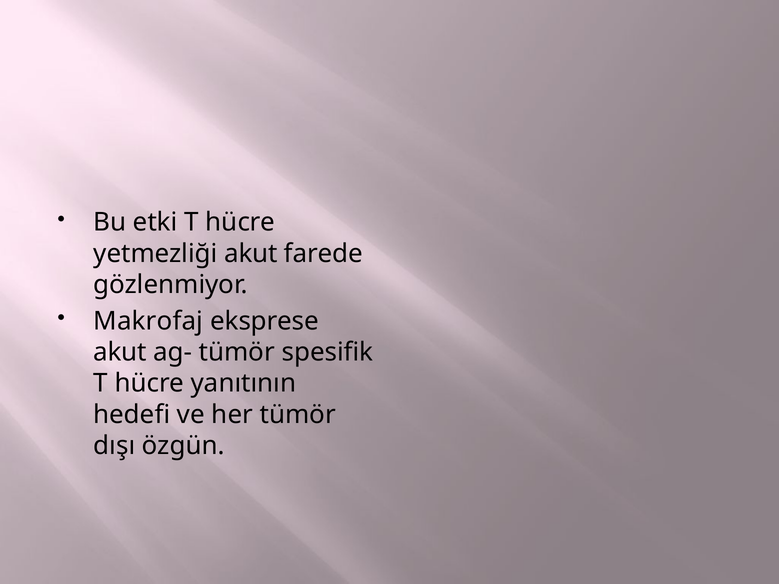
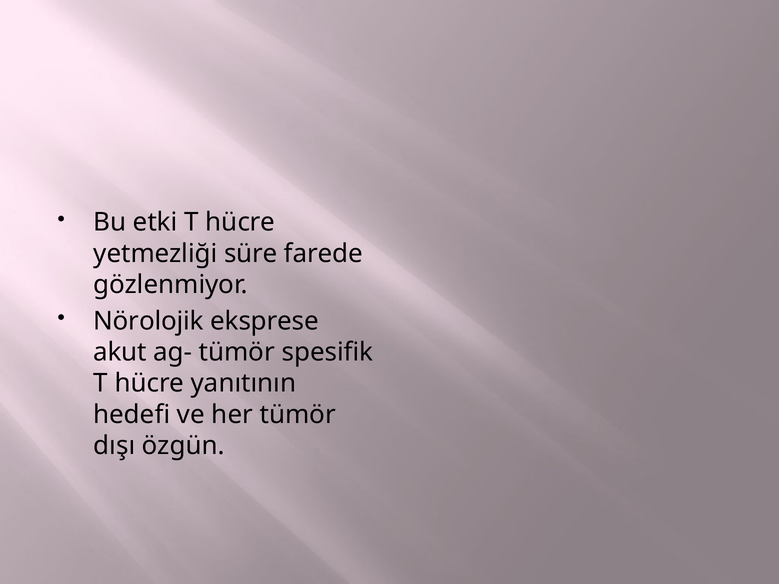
yetmezliği akut: akut -> süre
Makrofaj: Makrofaj -> Nörolojik
